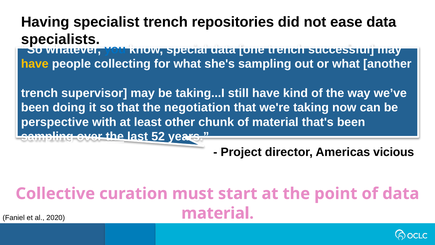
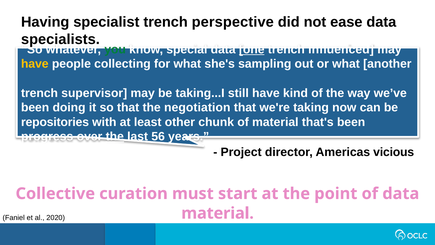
repositories: repositories -> perspective
you colour: blue -> green
one underline: none -> present
successful: successful -> influenced
perspective: perspective -> repositories
sampling at (47, 136): sampling -> progress
52: 52 -> 56
